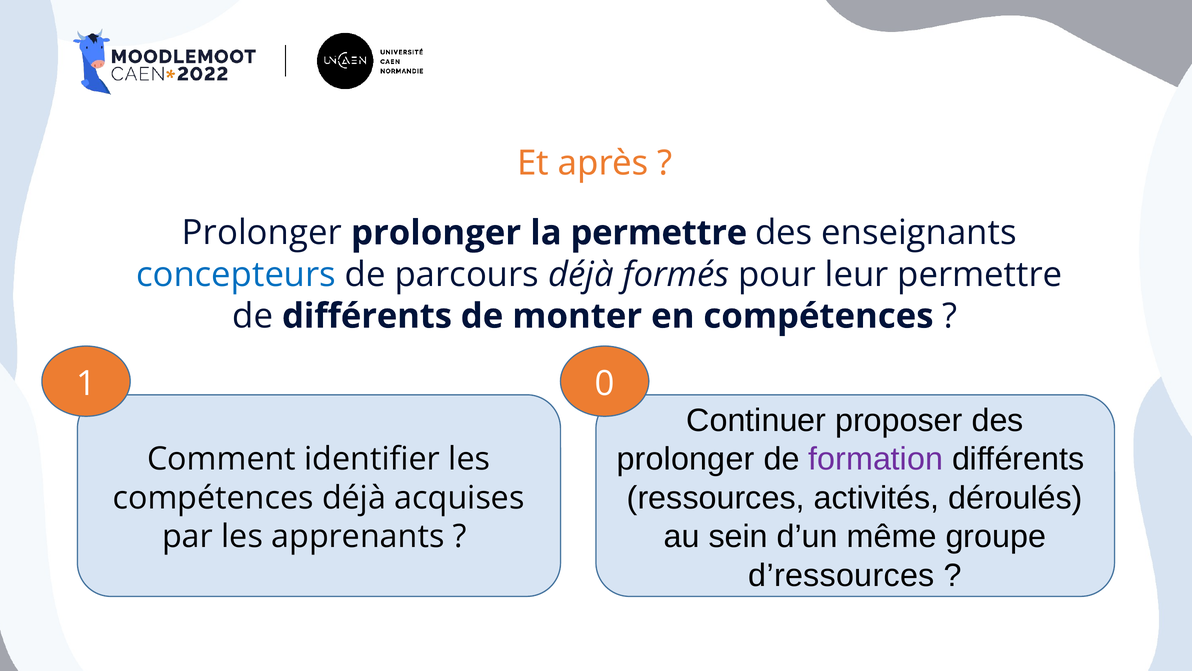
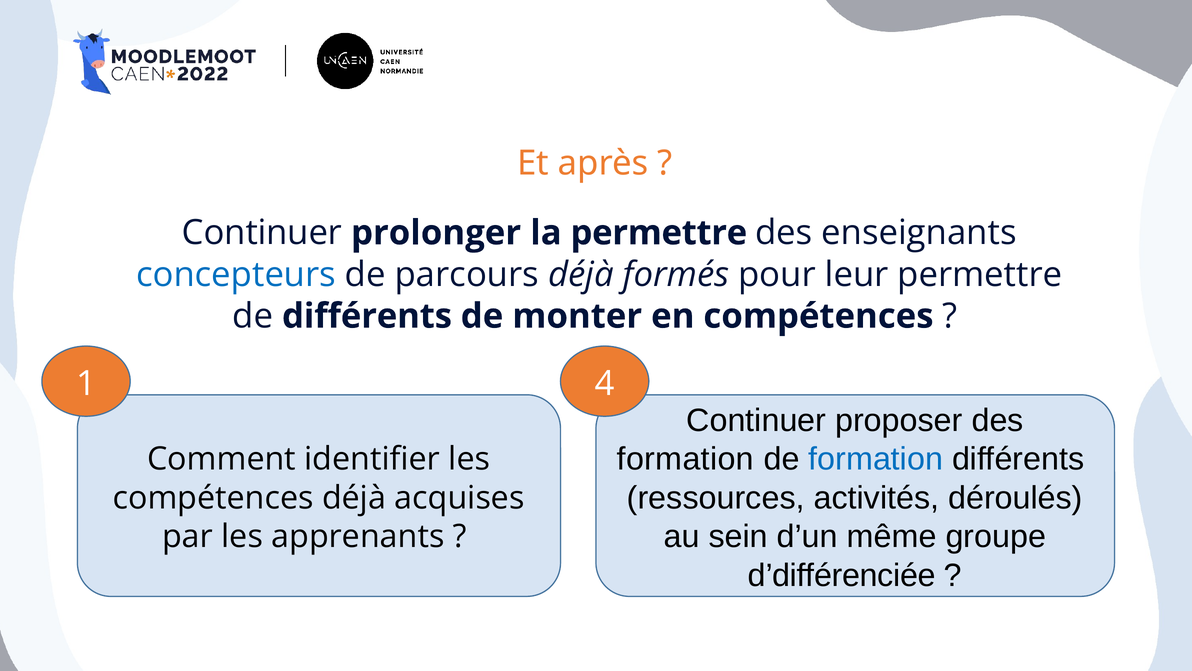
Prolonger at (262, 233): Prolonger -> Continuer
0: 0 -> 4
prolonger at (685, 459): prolonger -> formation
formation at (876, 459) colour: purple -> blue
d’ressources: d’ressources -> d’différenciée
